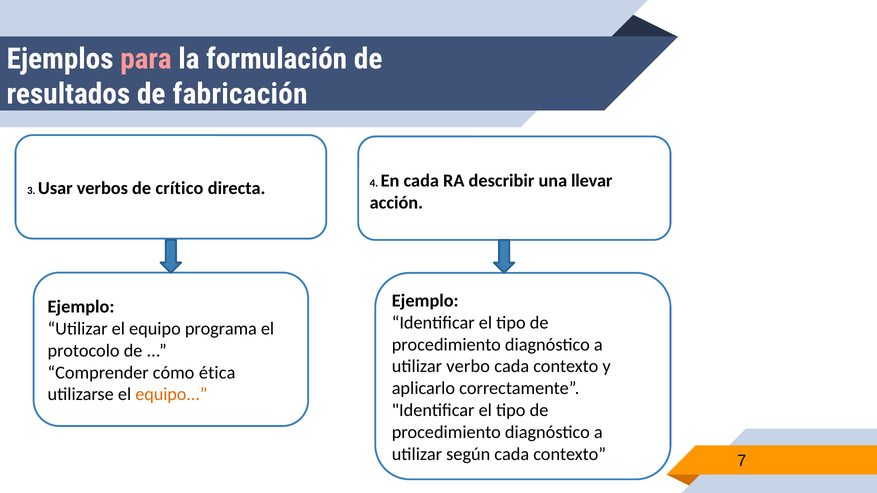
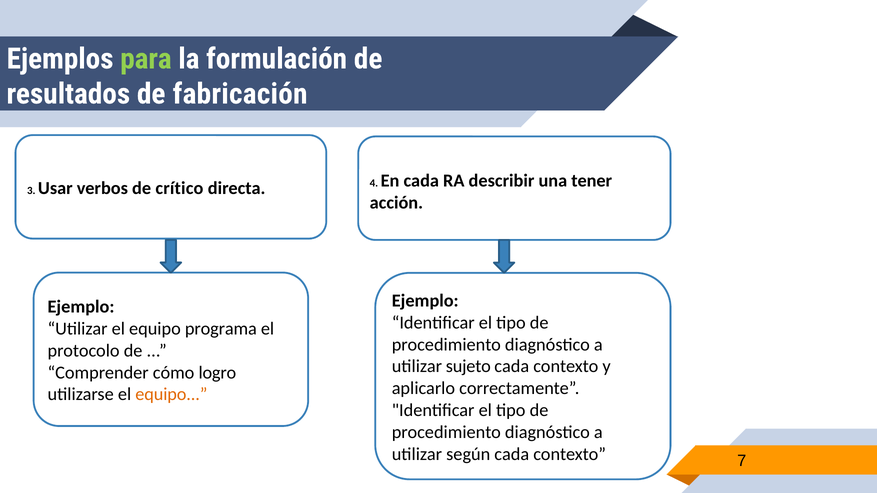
para colour: pink -> light green
llevar: llevar -> tener
verbo: verbo -> sujeto
ética: ética -> logro
